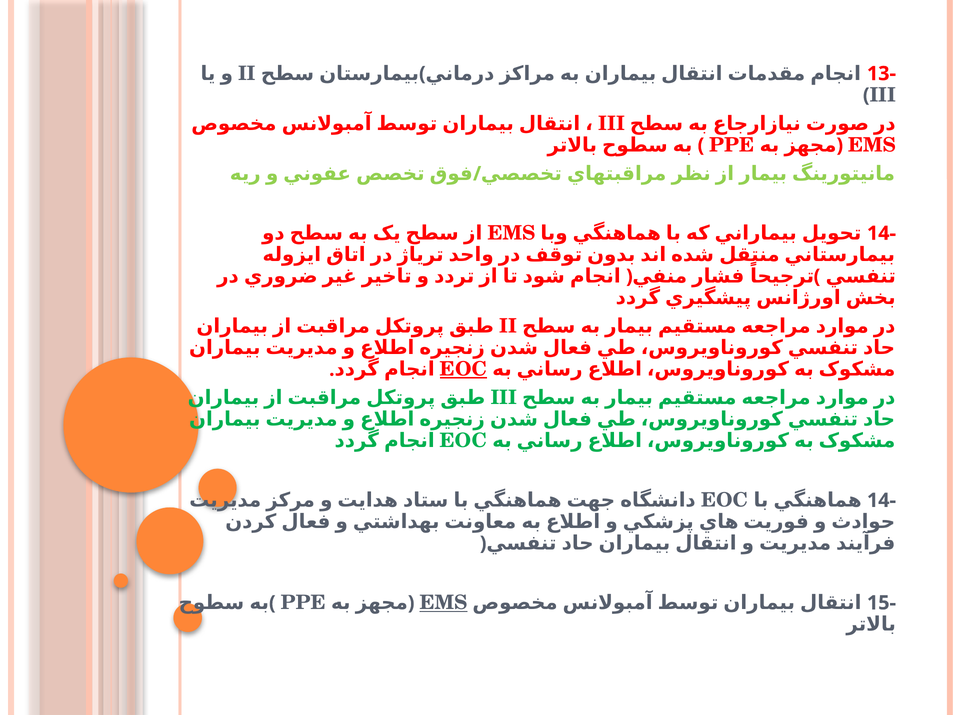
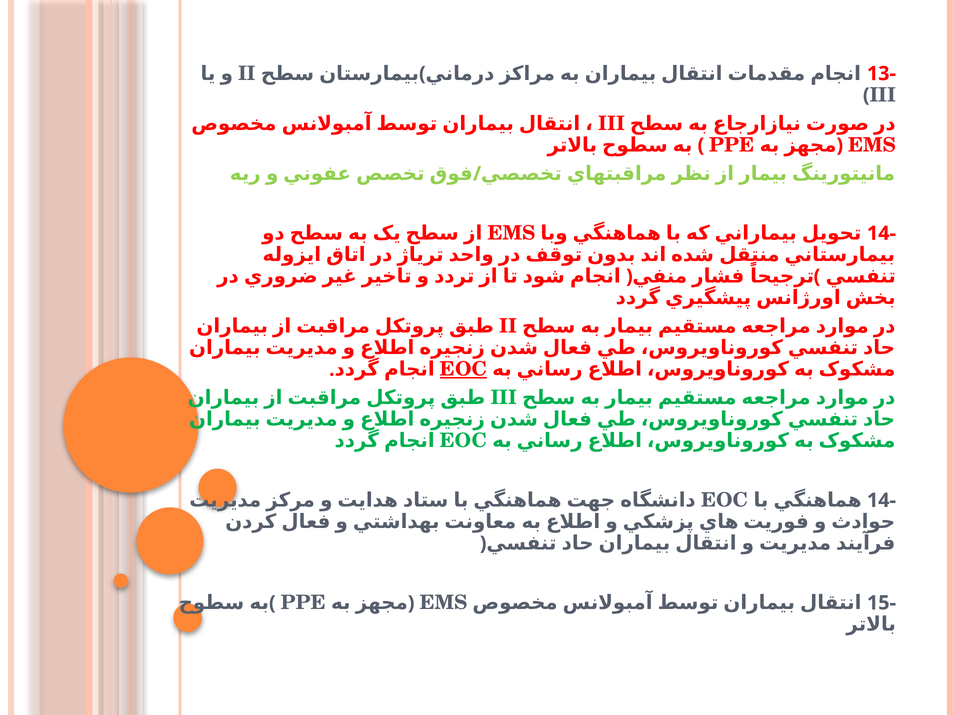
EMS at (444, 603) underline: present -> none
